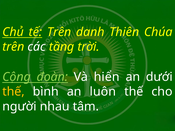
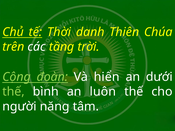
tế Trên: Trên -> Thời
thế at (13, 92) colour: yellow -> light green
nhau: nhau -> năng
